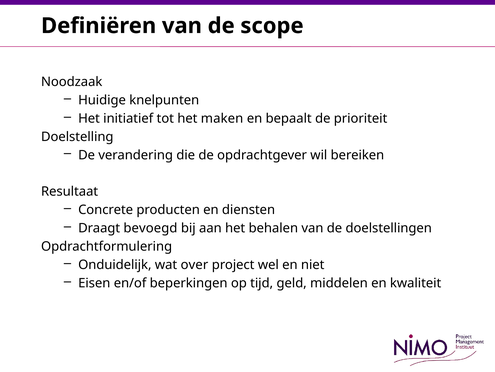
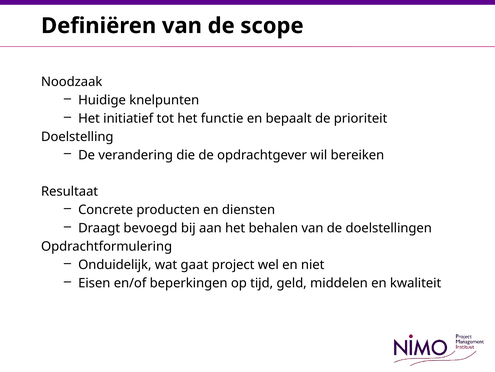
maken: maken -> functie
over: over -> gaat
